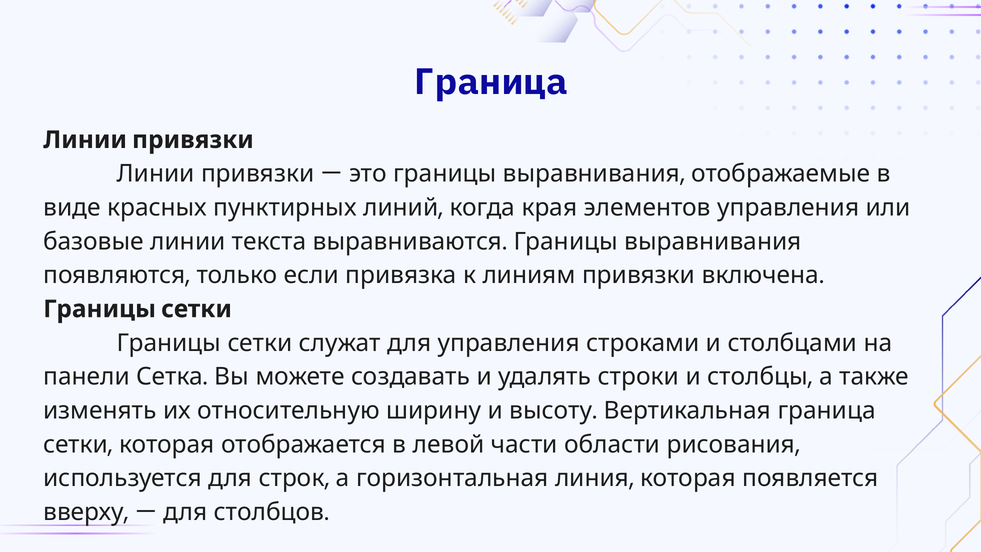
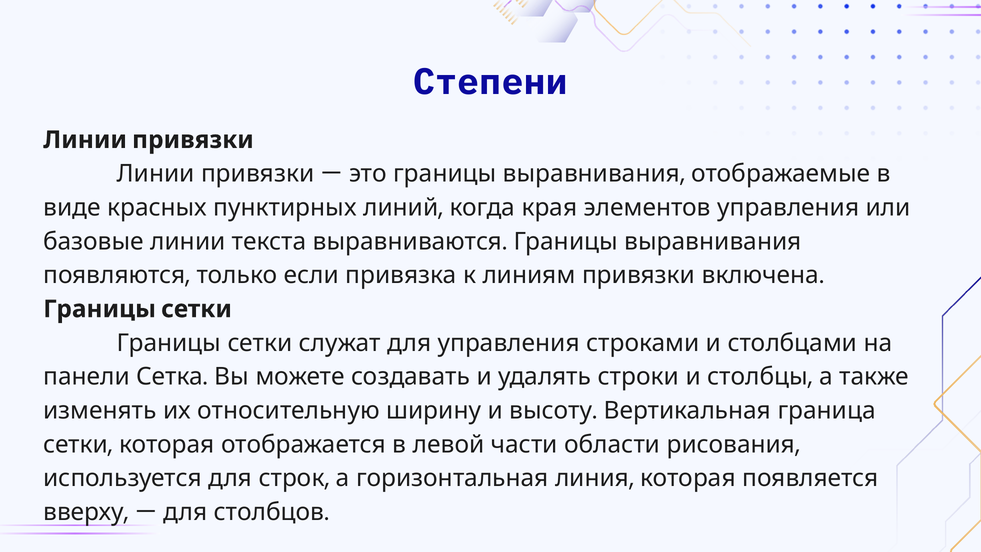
Граница at (490, 82): Граница -> Степени
